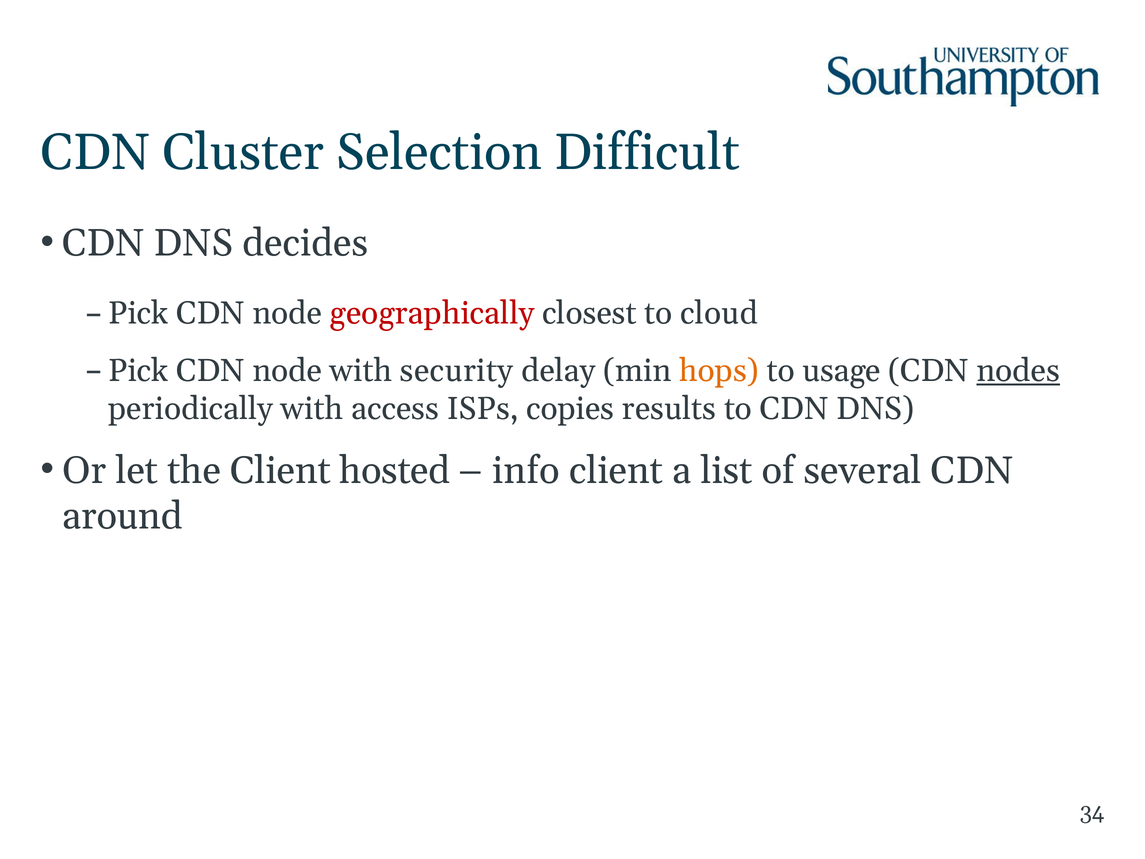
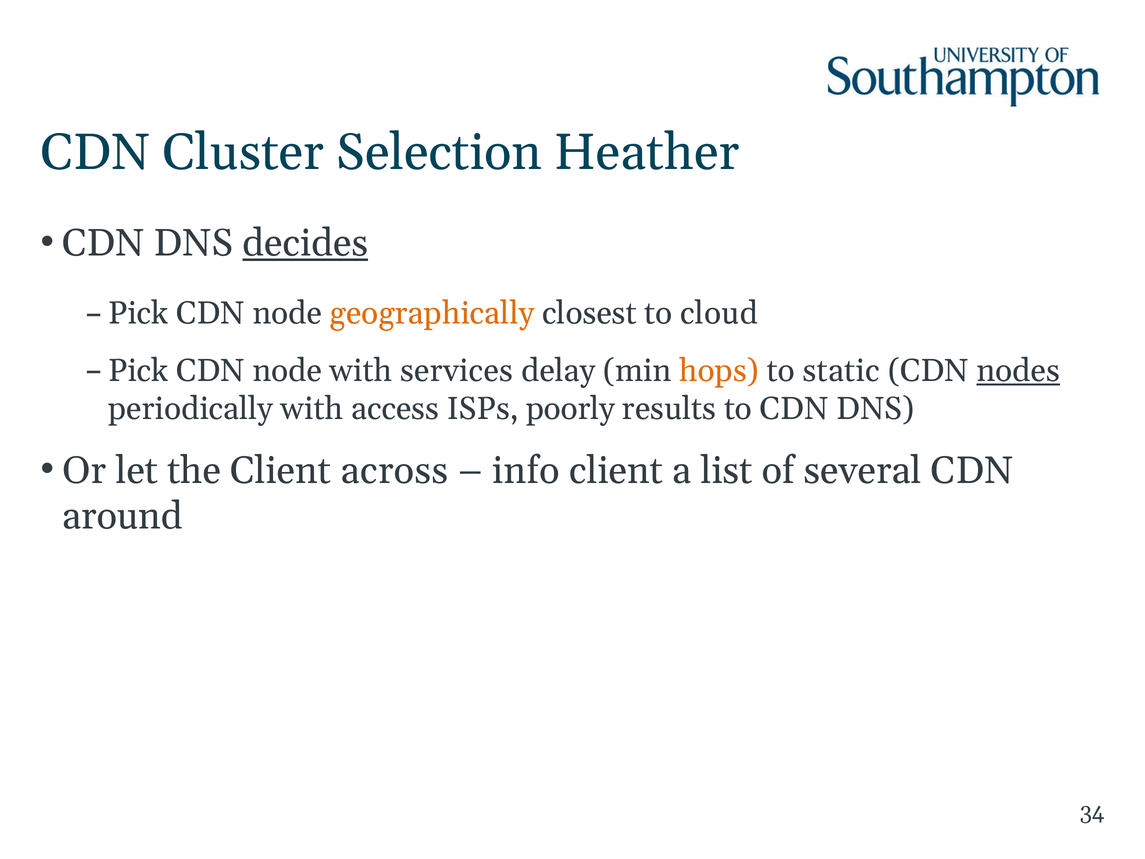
Difficult: Difficult -> Heather
decides underline: none -> present
geographically colour: red -> orange
security: security -> services
usage: usage -> static
copies: copies -> poorly
hosted: hosted -> across
